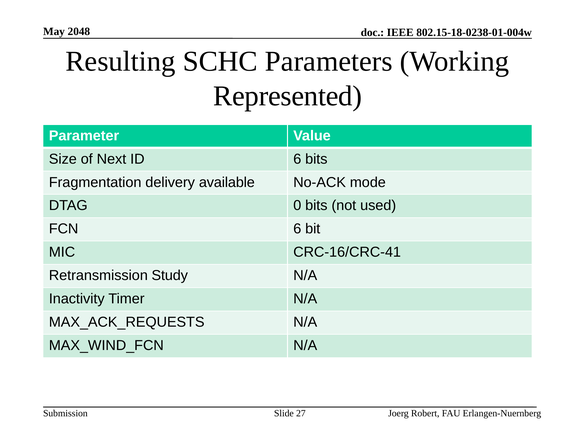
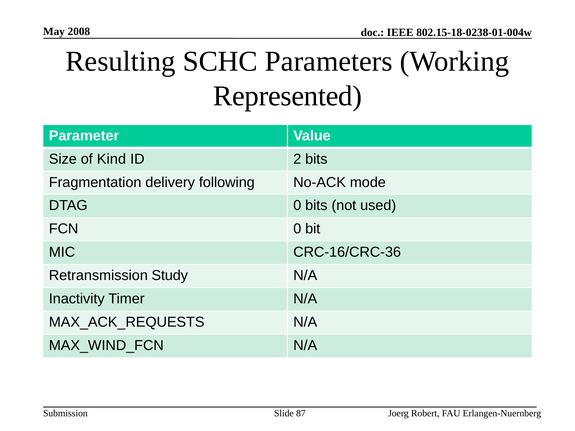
2048: 2048 -> 2008
Next: Next -> Kind
ID 6: 6 -> 2
available: available -> following
FCN 6: 6 -> 0
CRC-16/CRC-41: CRC-16/CRC-41 -> CRC-16/CRC-36
27: 27 -> 87
